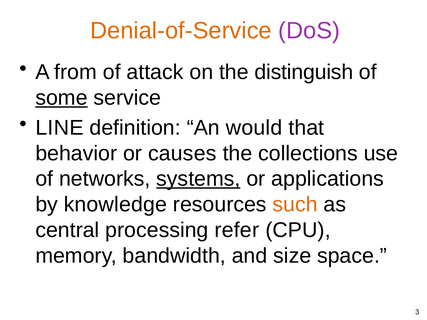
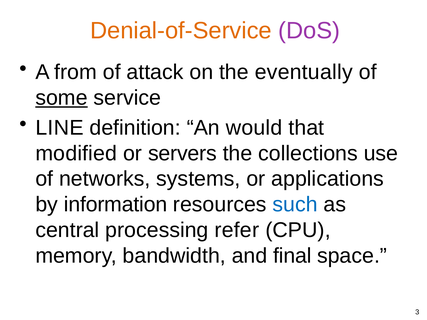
distinguish: distinguish -> eventually
behavior: behavior -> modified
causes: causes -> servers
systems underline: present -> none
knowledge: knowledge -> information
such colour: orange -> blue
size: size -> final
